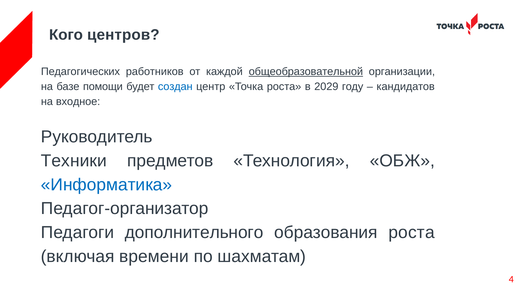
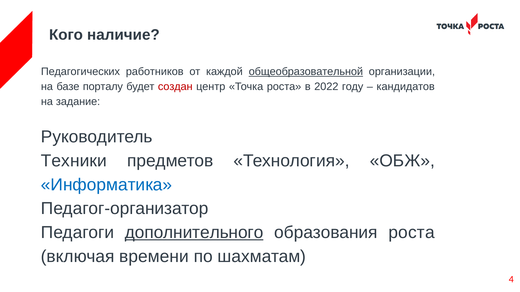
центров: центров -> наличие
помощи: помощи -> порталу
создан colour: blue -> red
2029: 2029 -> 2022
входное: входное -> задание
дополнительного underline: none -> present
